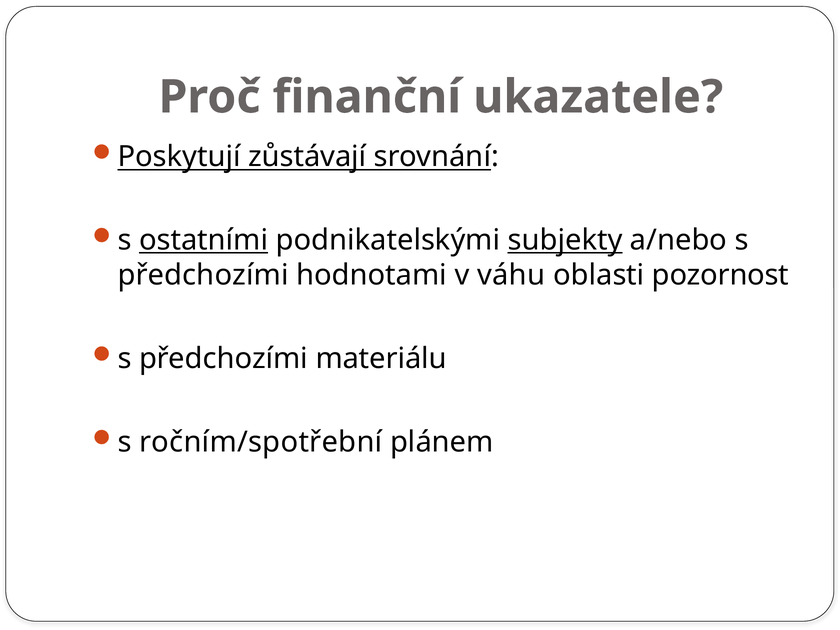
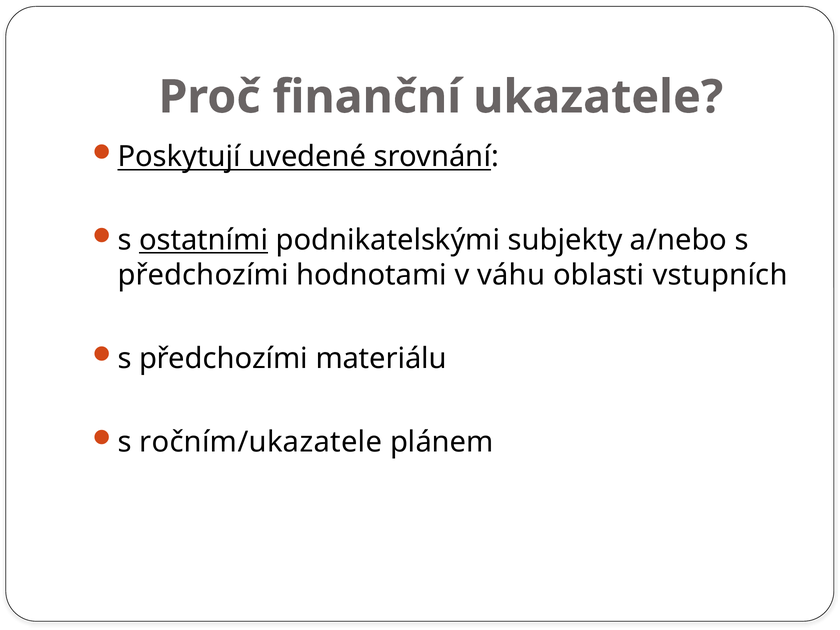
zůstávají: zůstávají -> uvedené
subjekty underline: present -> none
pozornost: pozornost -> vstupních
ročním/spotřební: ročním/spotřební -> ročním/ukazatele
